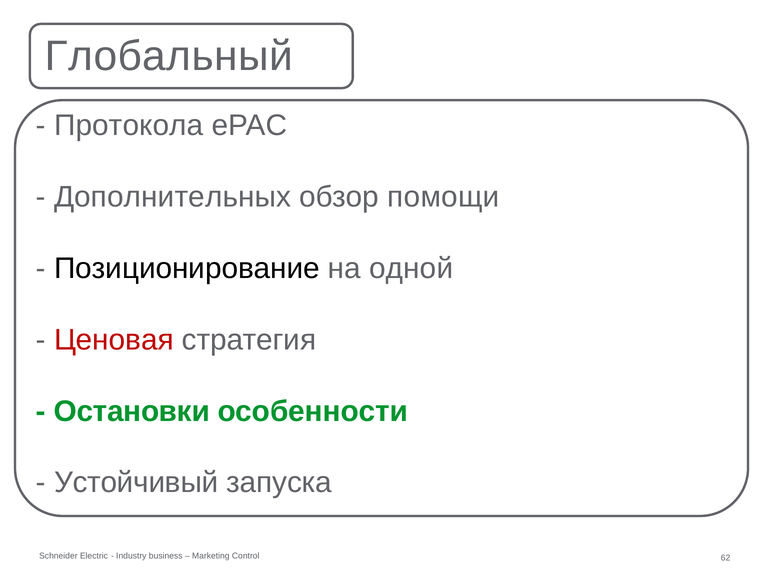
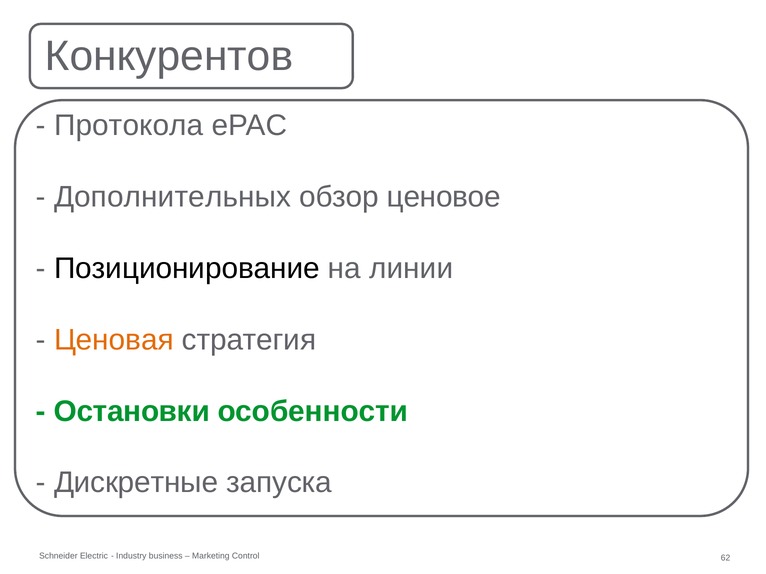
Глобальный: Глобальный -> Конкурентов
помощи: помощи -> ценовое
одной: одной -> линии
Ценовая colour: red -> orange
Устойчивый: Устойчивый -> Дискретные
